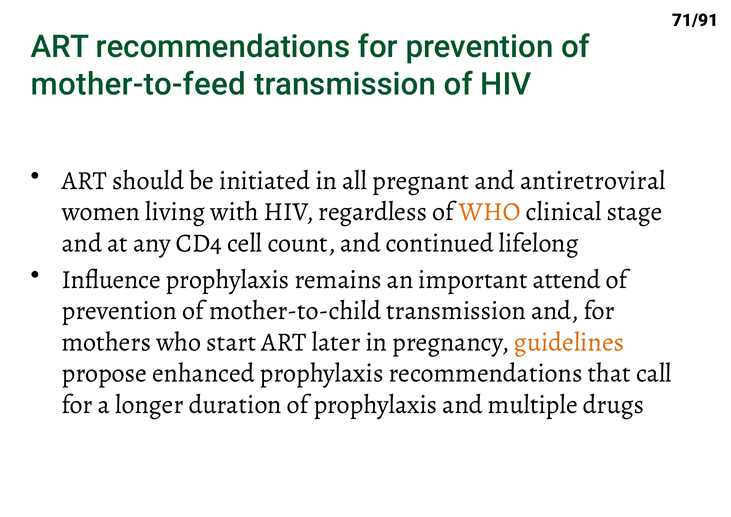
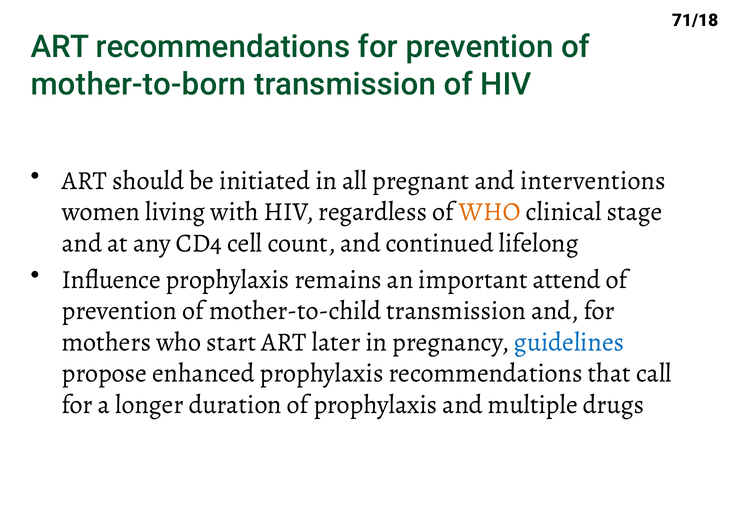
71/91: 71/91 -> 71/18
mother-to-feed: mother-to-feed -> mother-to-born
antiretroviral: antiretroviral -> interventions
guidelines colour: orange -> blue
